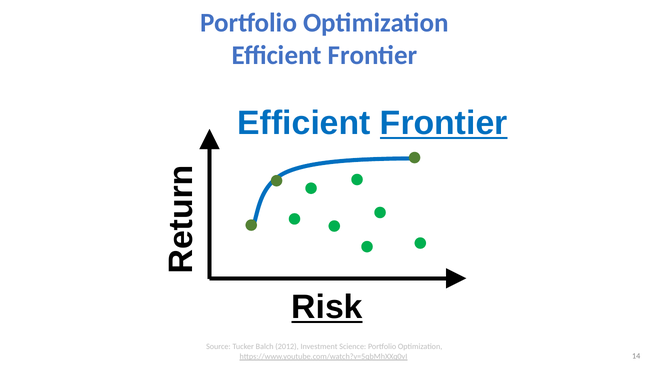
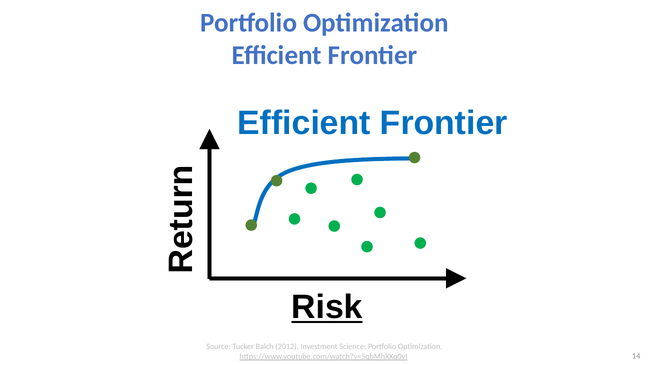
Frontier at (444, 123) underline: present -> none
